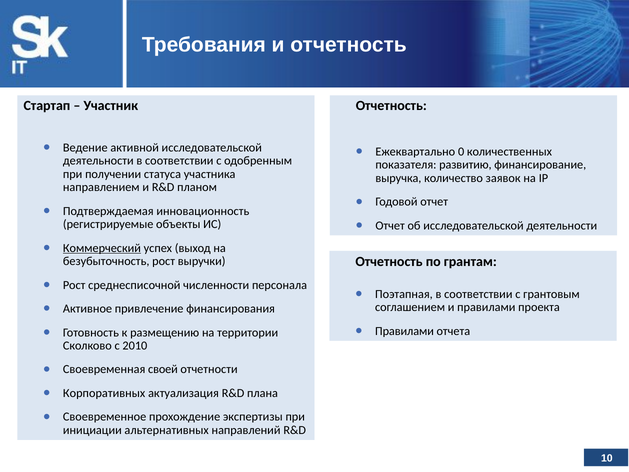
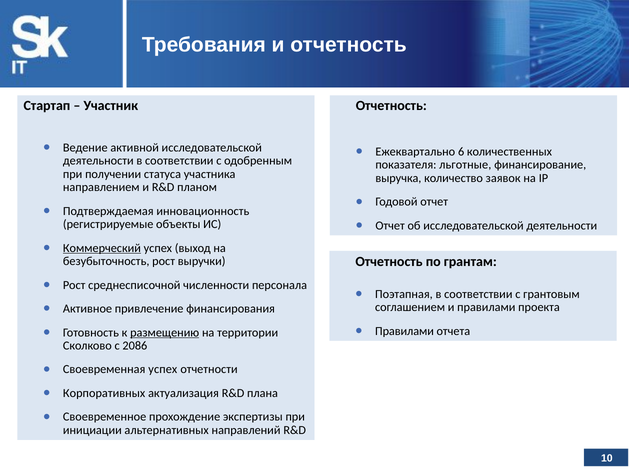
0: 0 -> 6
развитию: развитию -> льготные
размещению underline: none -> present
2010: 2010 -> 2086
Своевременная своей: своей -> успех
